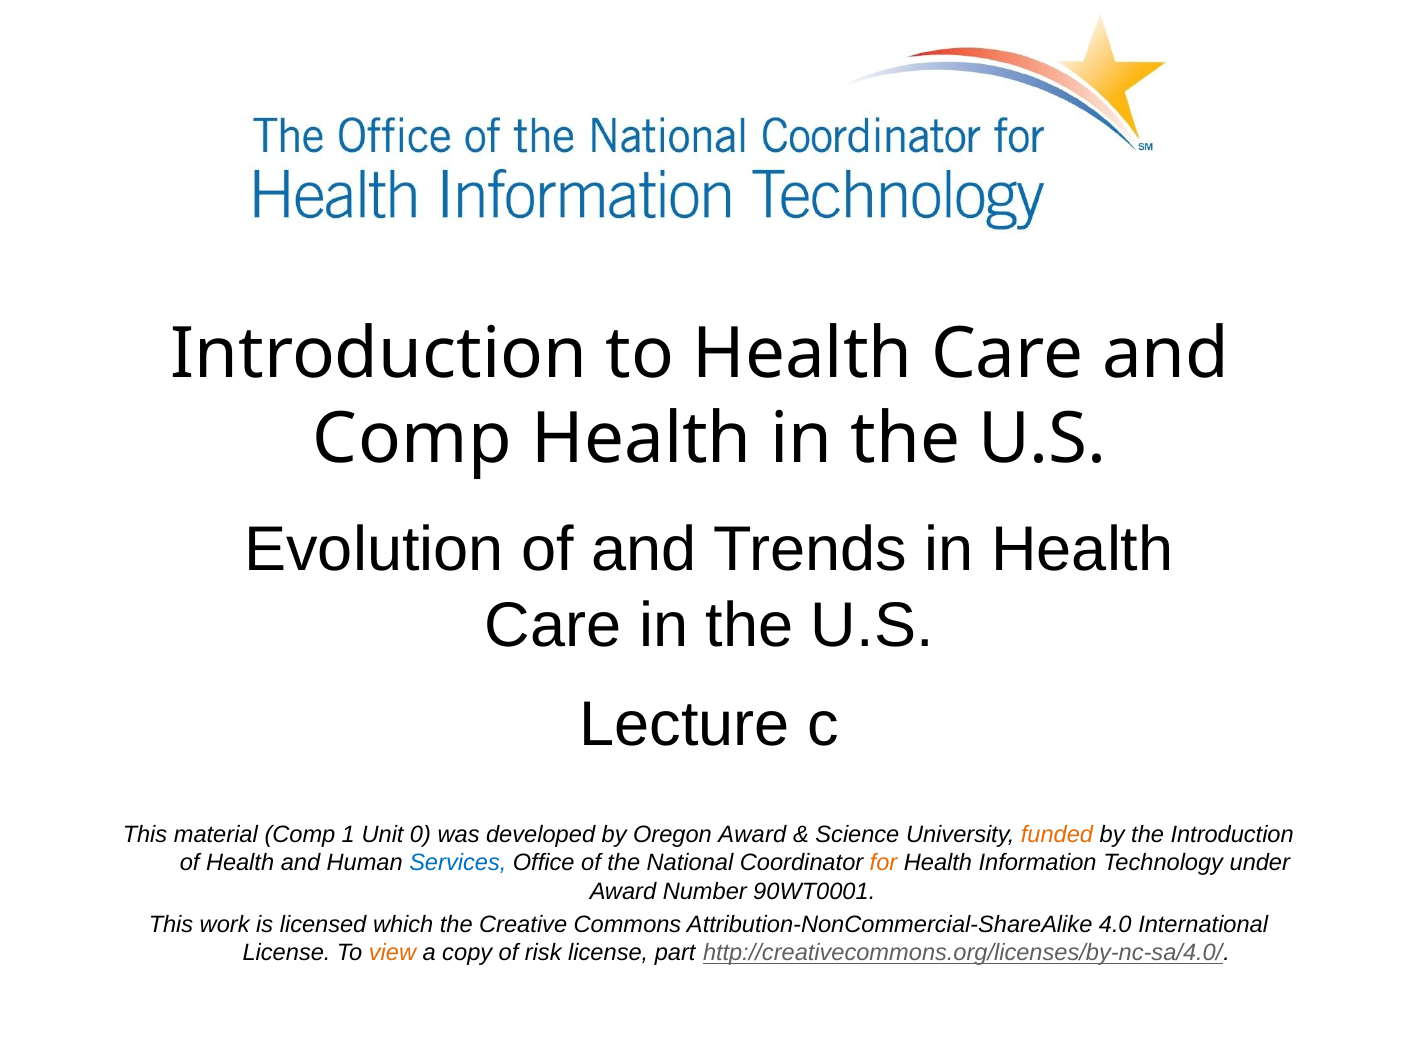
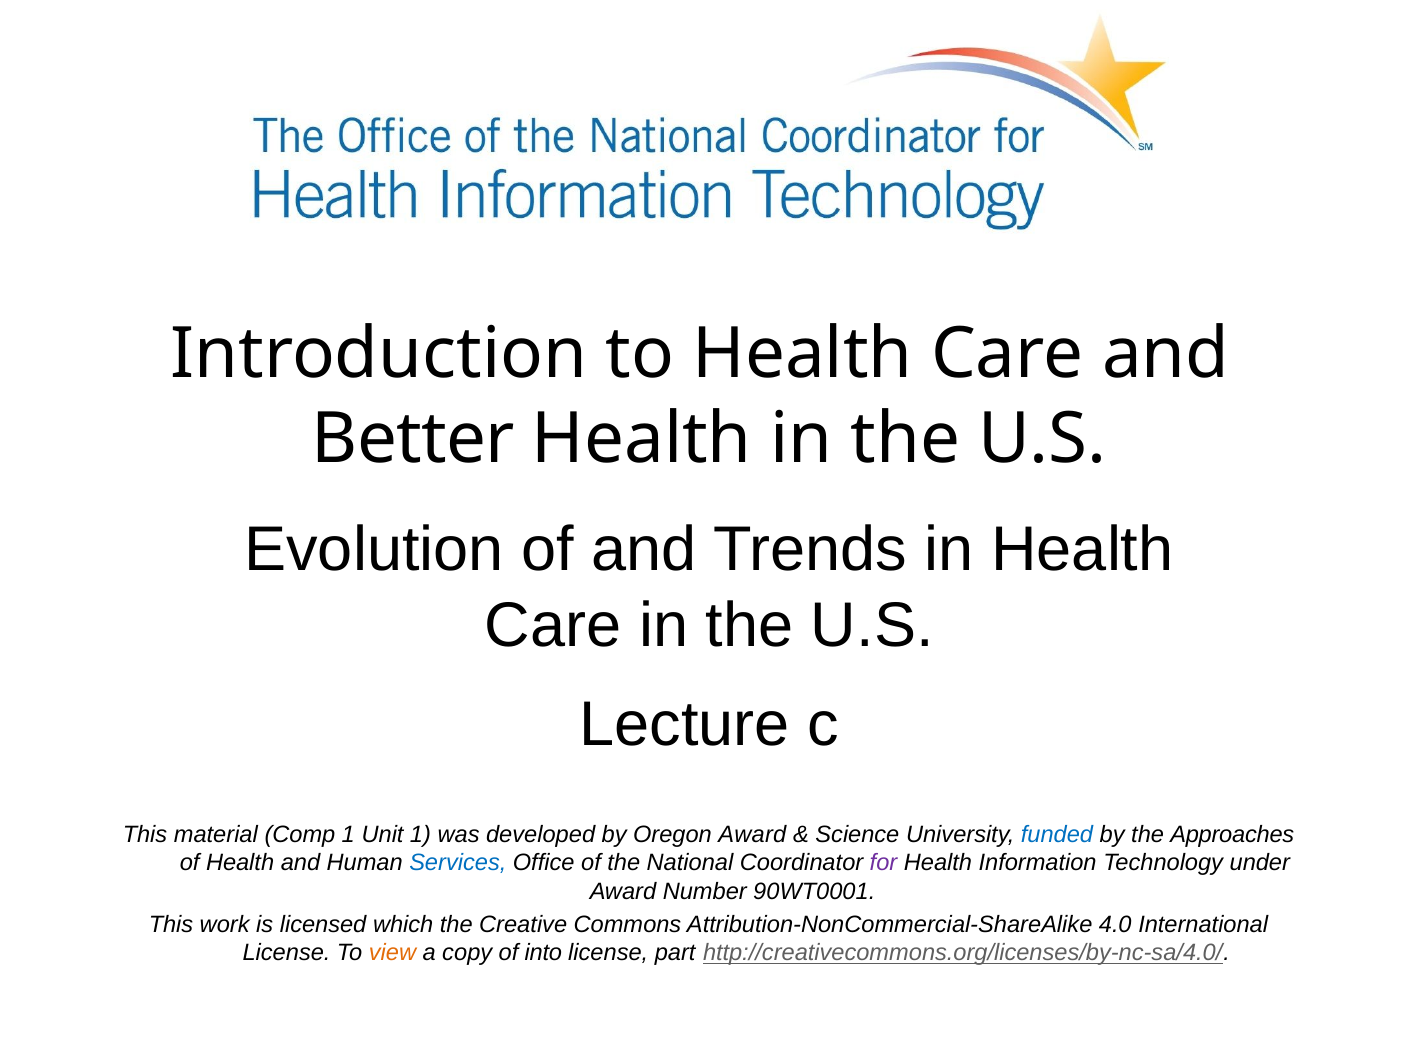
Comp at (413, 439): Comp -> Better
Unit 0: 0 -> 1
funded colour: orange -> blue
the Introduction: Introduction -> Approaches
for colour: orange -> purple
risk: risk -> into
